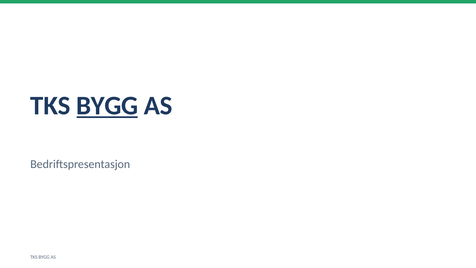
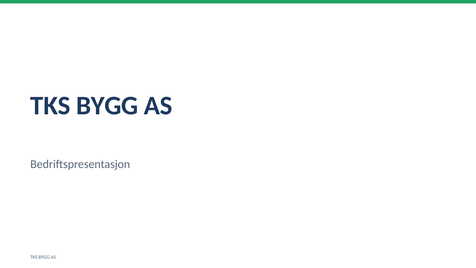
BYGG at (107, 106) underline: present -> none
